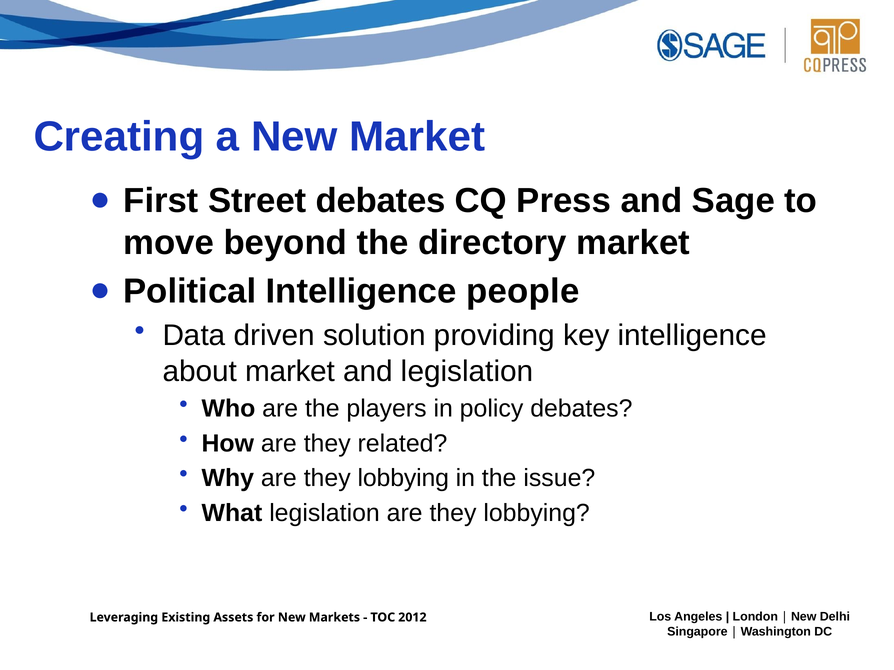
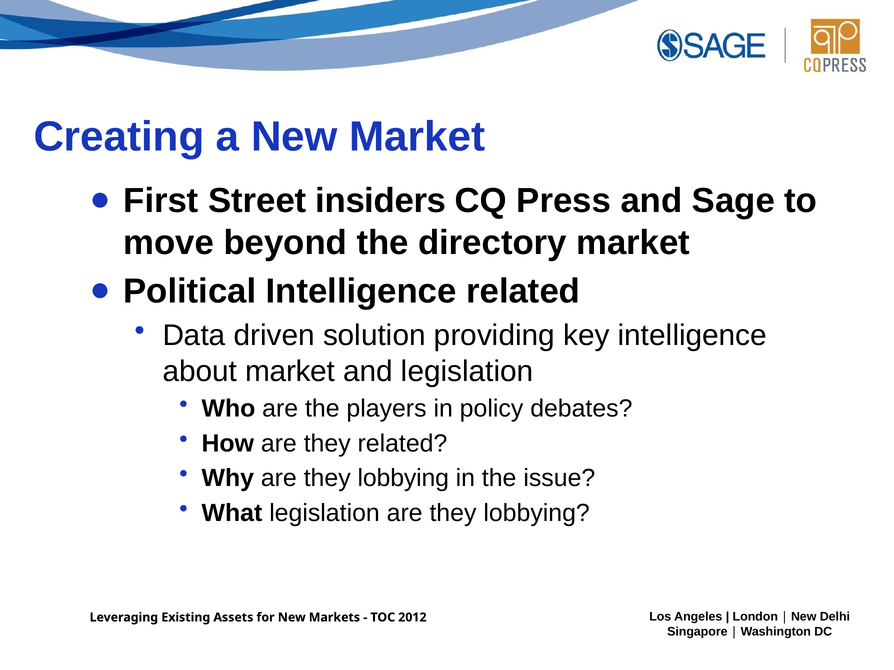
Street debates: debates -> insiders
Intelligence people: people -> related
